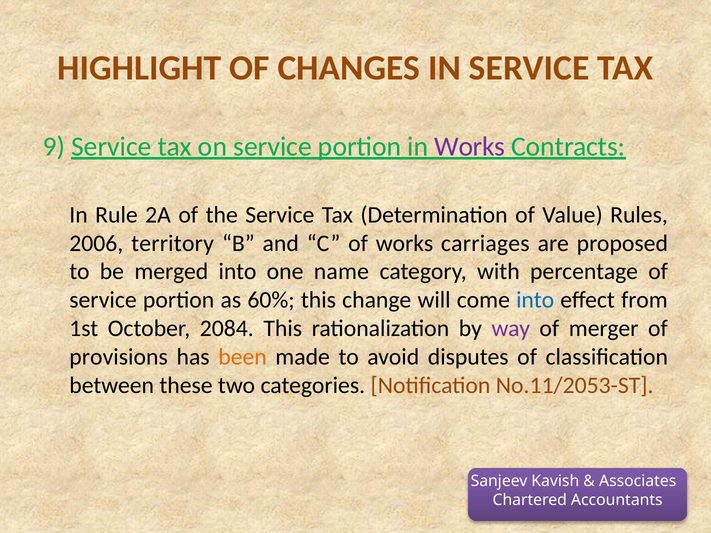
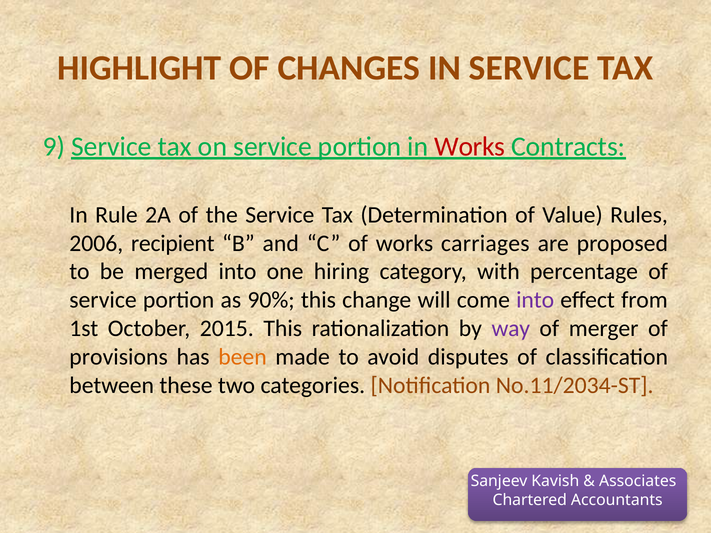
Works at (470, 146) colour: purple -> red
territory: territory -> recipient
name: name -> hiring
60%: 60% -> 90%
into at (535, 300) colour: blue -> purple
2084: 2084 -> 2015
No.11/2053-ST: No.11/2053-ST -> No.11/2034-ST
